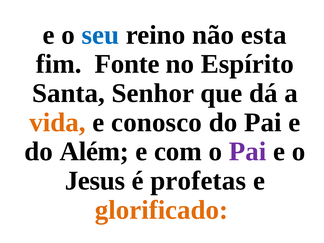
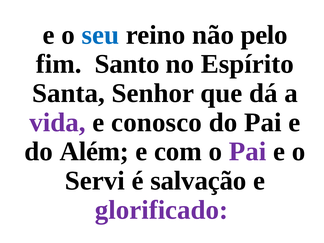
esta: esta -> pelo
Fonte: Fonte -> Santo
vida colour: orange -> purple
Jesus: Jesus -> Servi
profetas: profetas -> salvação
glorificado colour: orange -> purple
